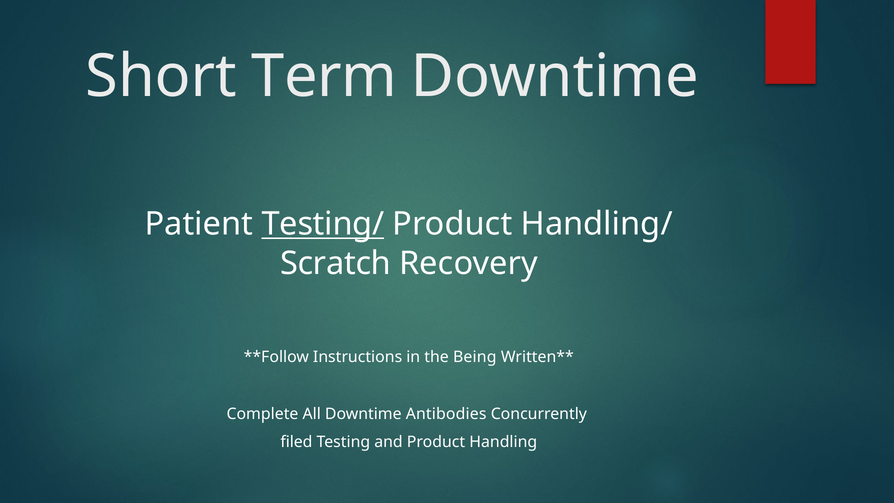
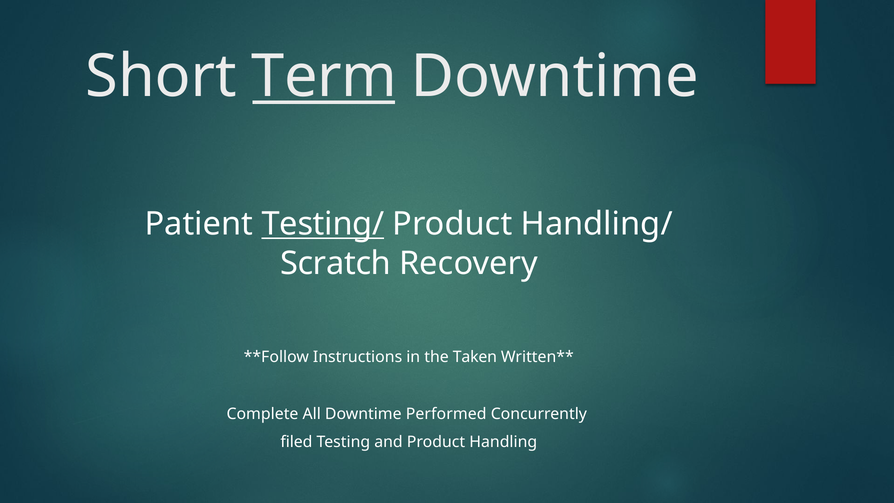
Term underline: none -> present
Being: Being -> Taken
Antibodies: Antibodies -> Performed
